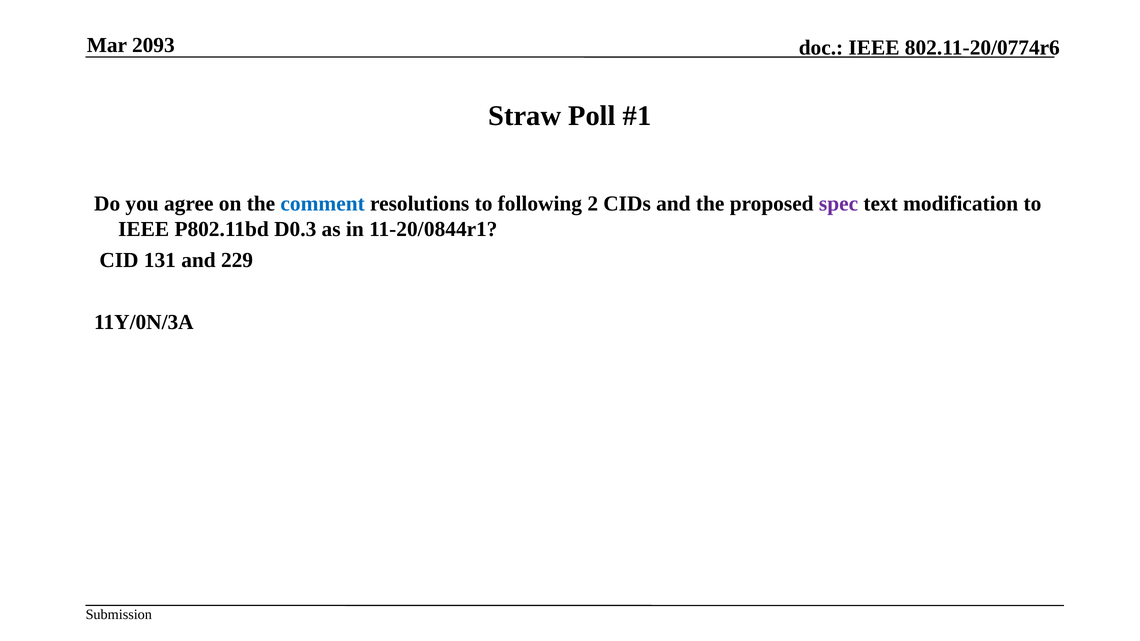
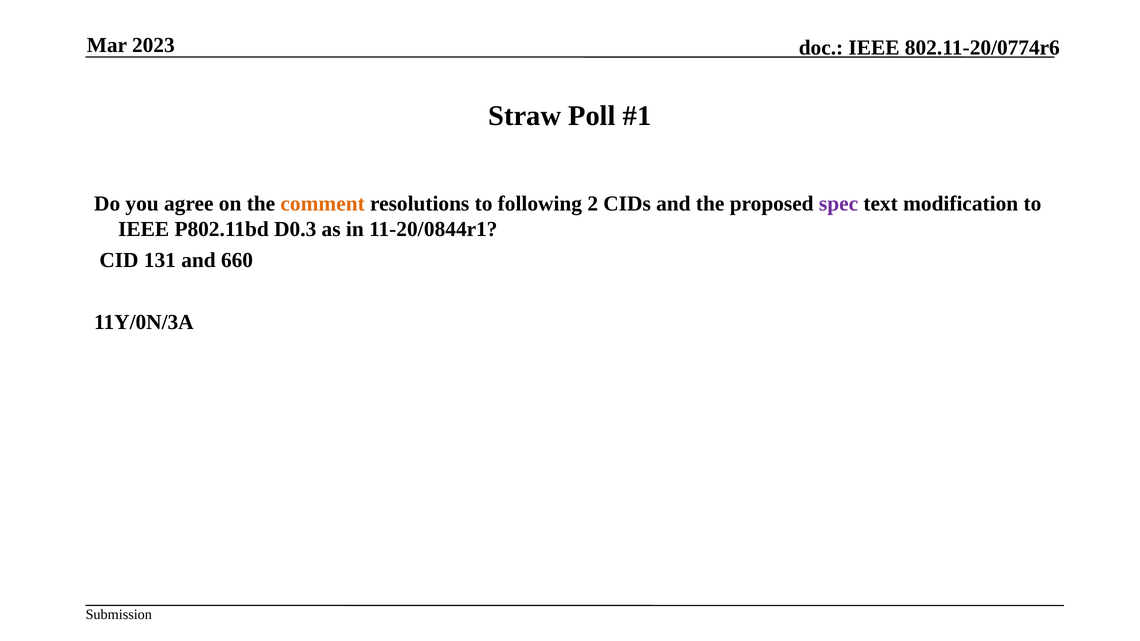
2093: 2093 -> 2023
comment colour: blue -> orange
229: 229 -> 660
